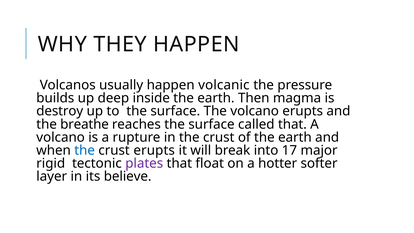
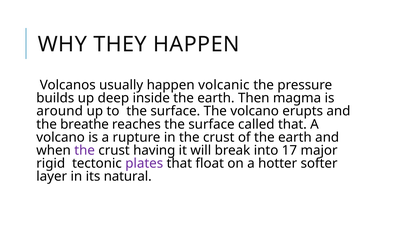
destroy: destroy -> around
the at (85, 150) colour: blue -> purple
crust erupts: erupts -> having
believe: believe -> natural
